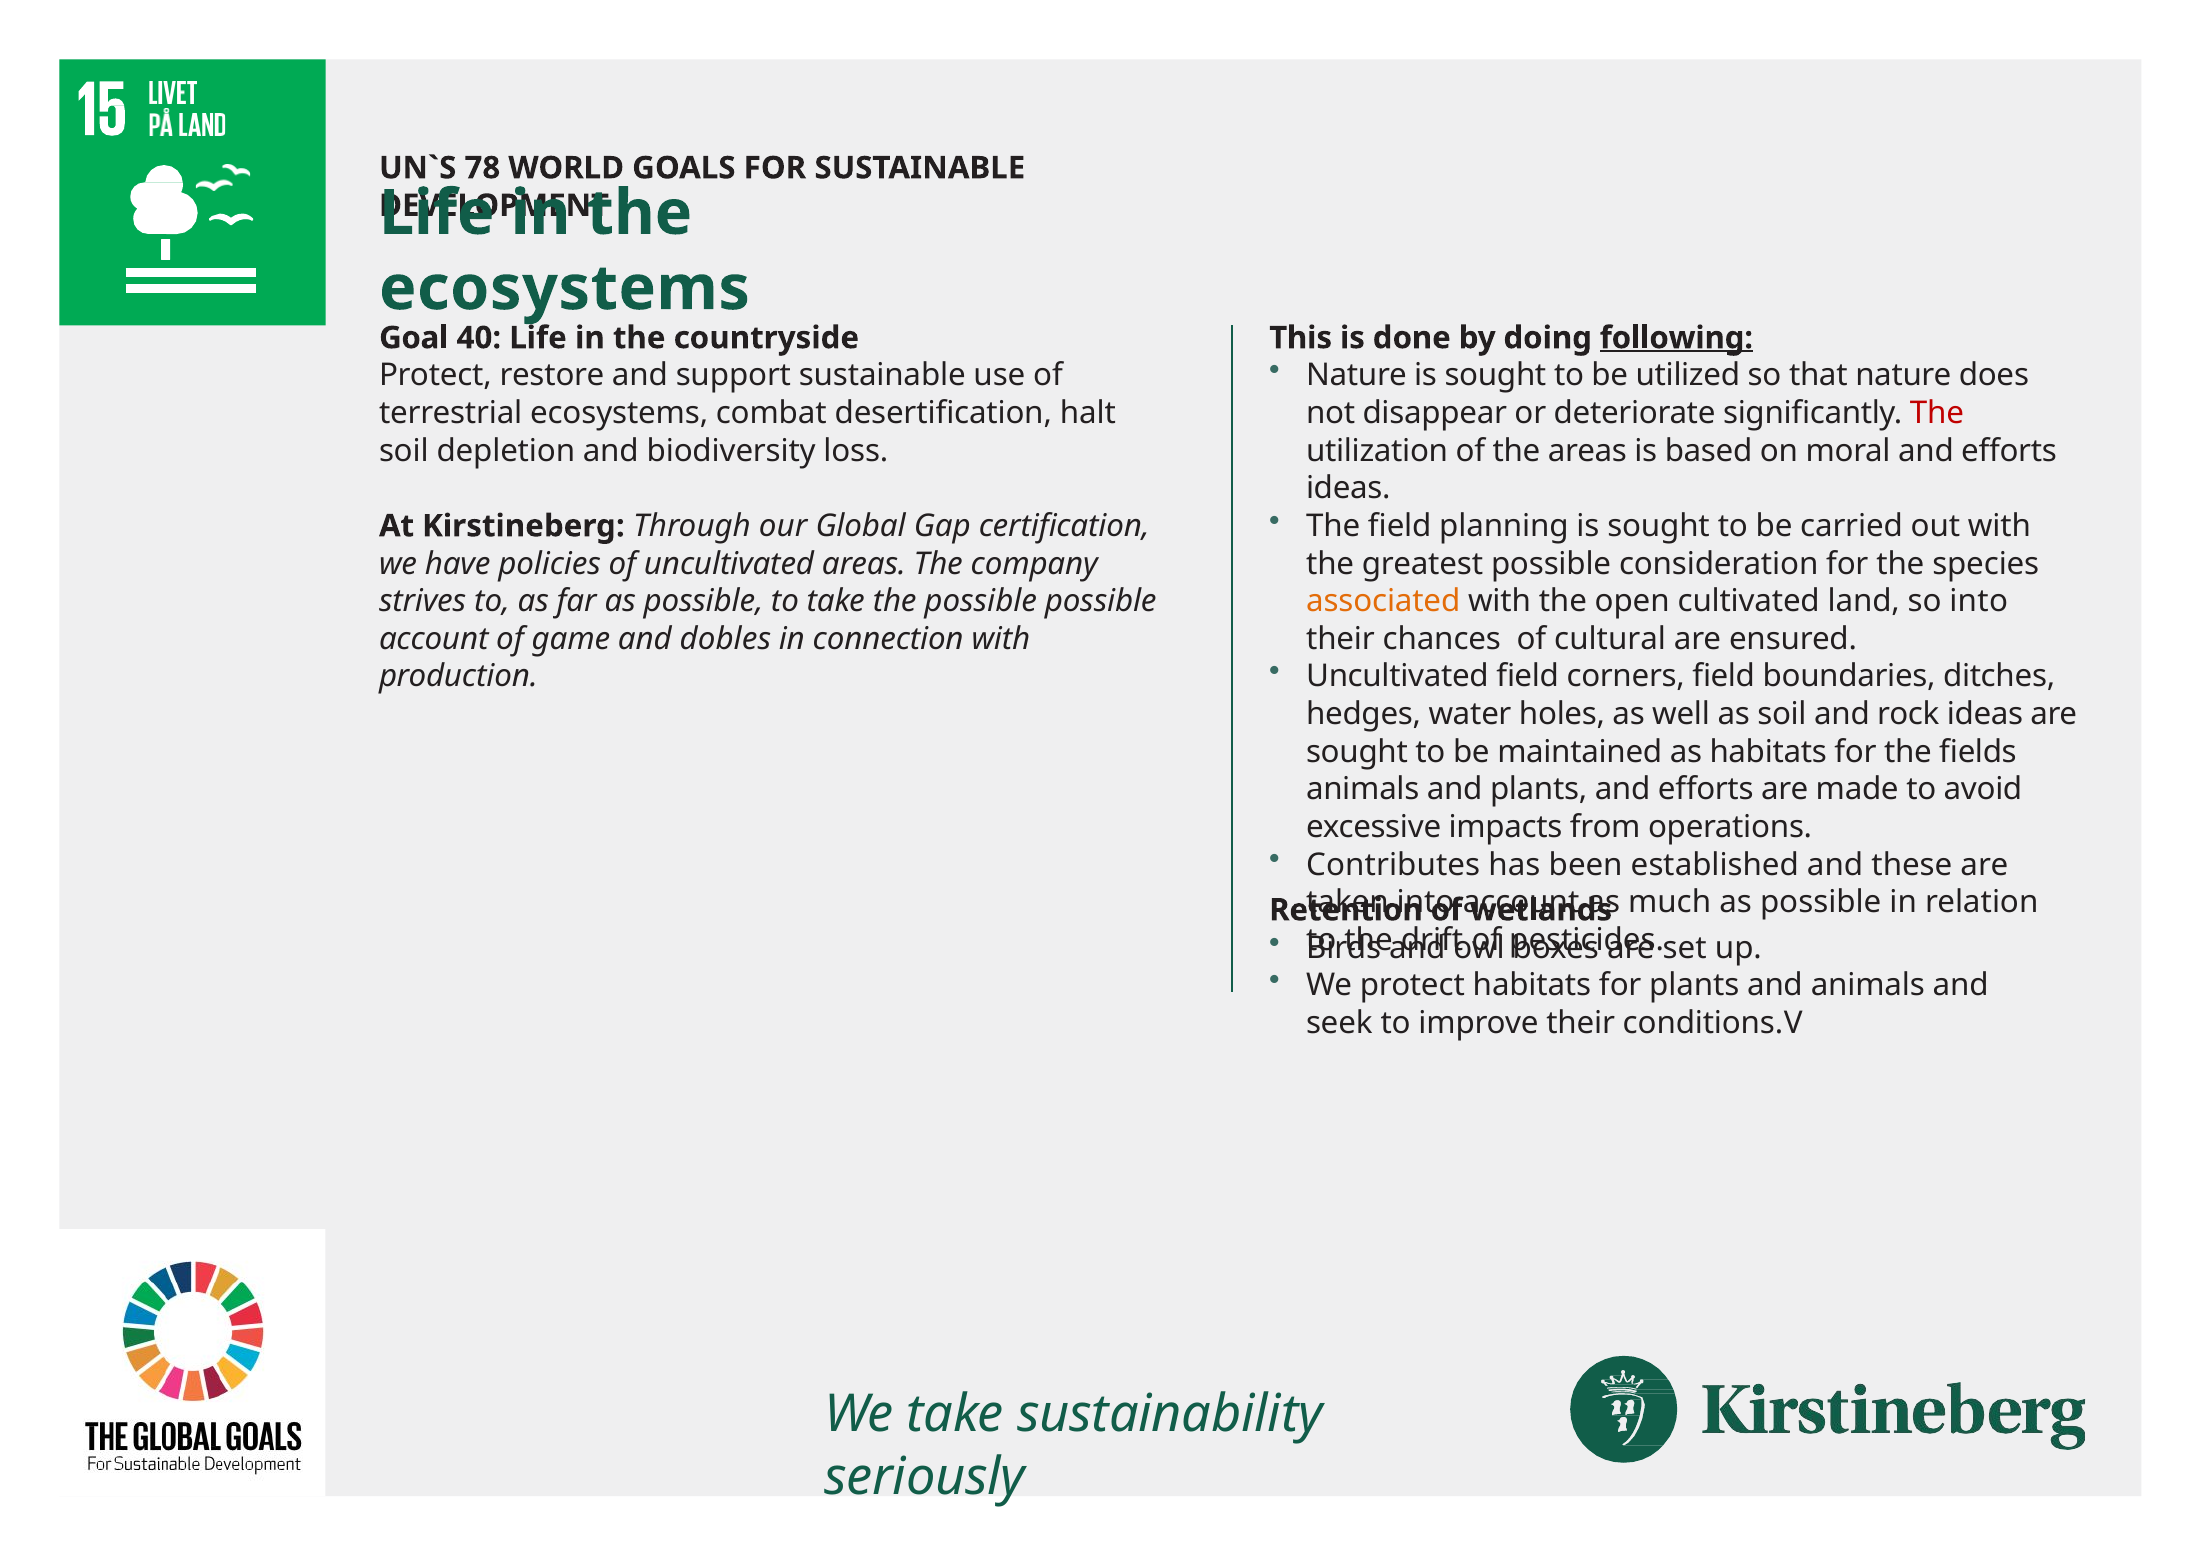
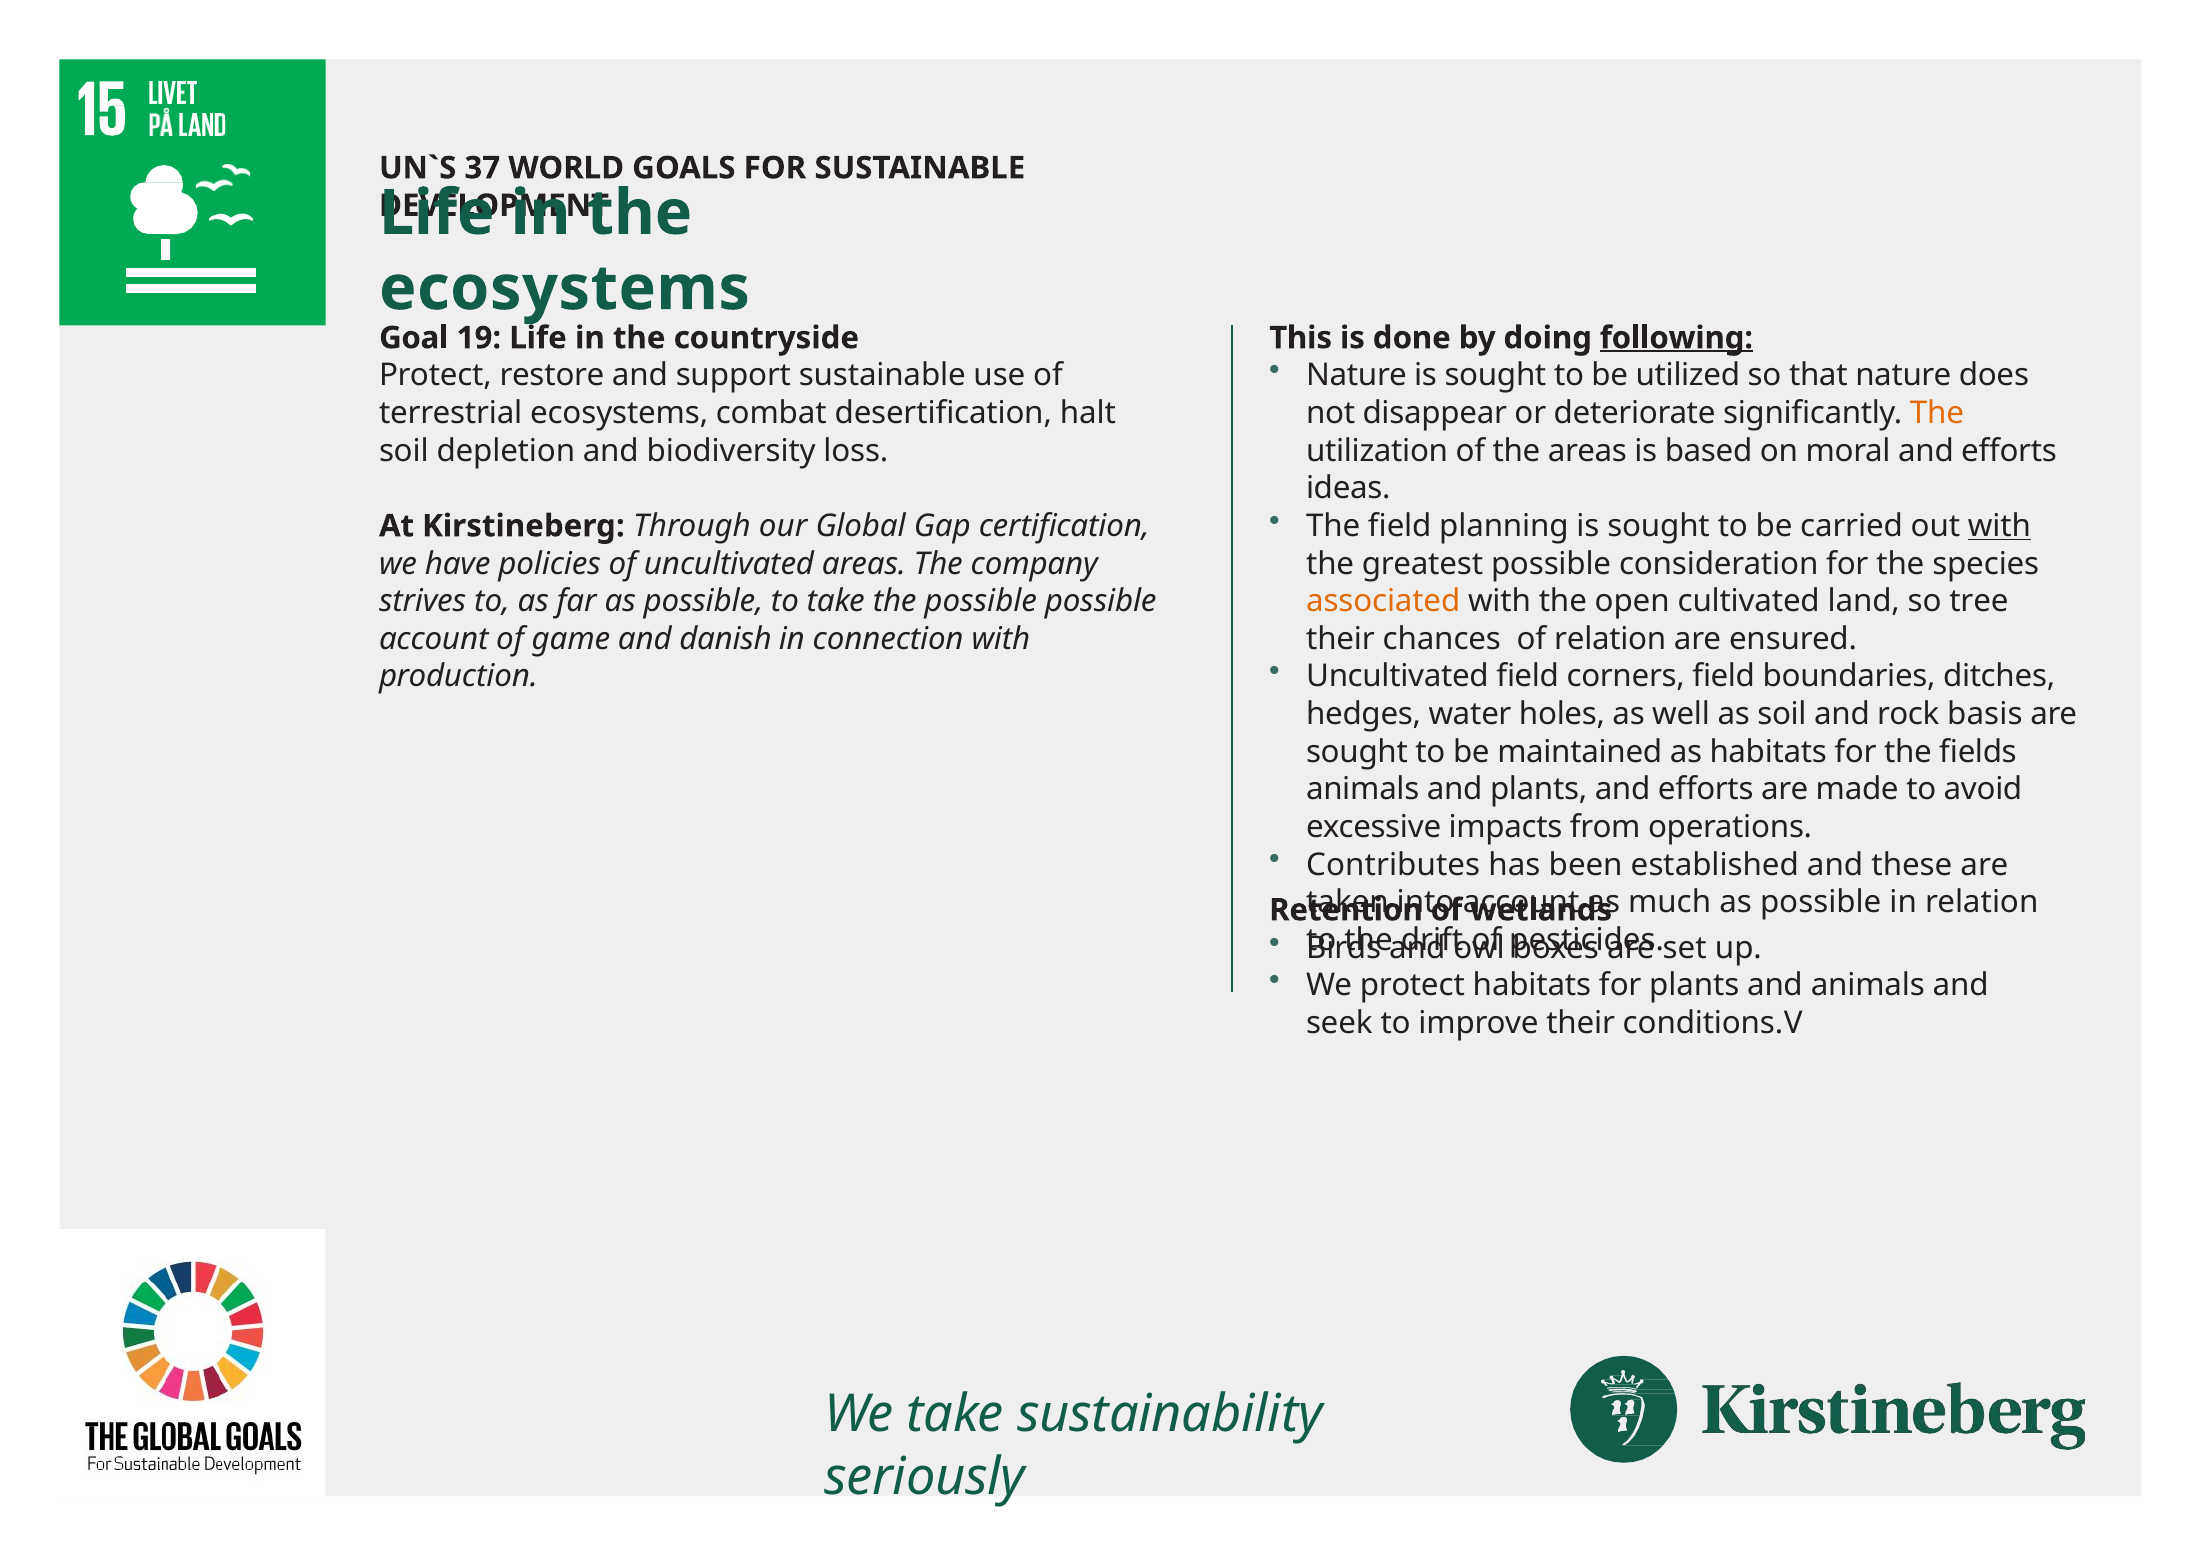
78: 78 -> 37
40: 40 -> 19
The at (1937, 413) colour: red -> orange
with at (1999, 526) underline: none -> present
so into: into -> tree
dobles: dobles -> danish
of cultural: cultural -> relation
rock ideas: ideas -> basis
